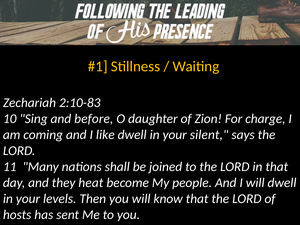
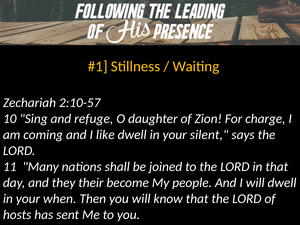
2:10-83: 2:10-83 -> 2:10-57
before: before -> refuge
heat: heat -> their
levels: levels -> when
